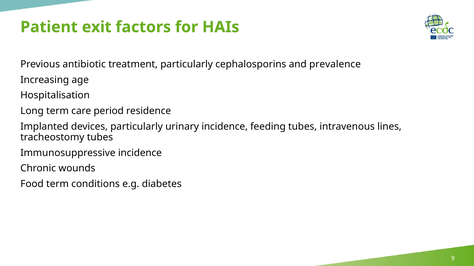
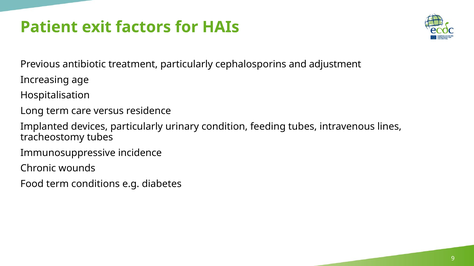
prevalence: prevalence -> adjustment
period: period -> versus
urinary incidence: incidence -> condition
